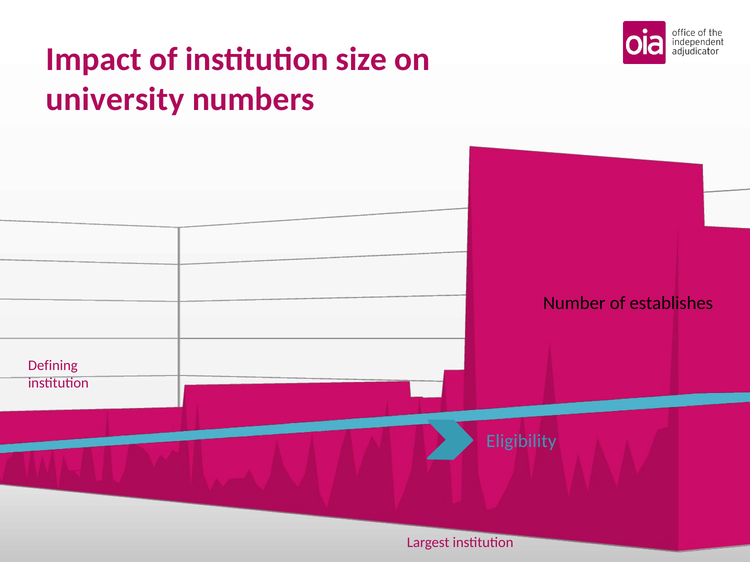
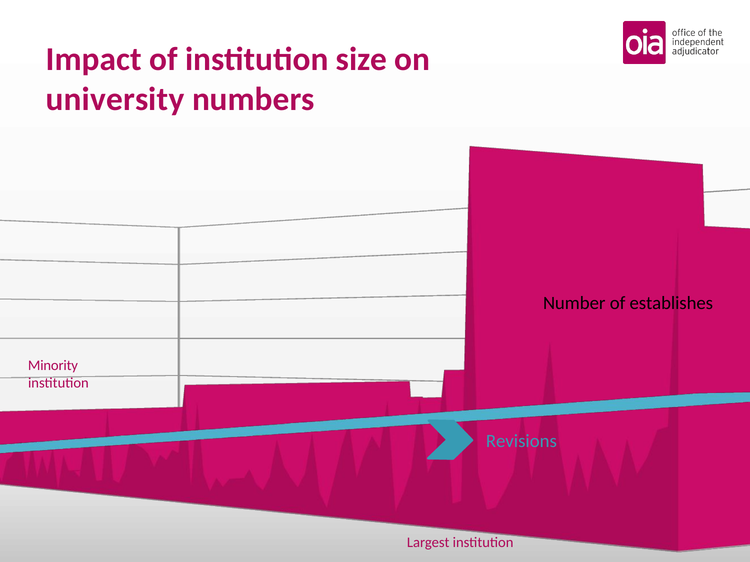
Defining: Defining -> Minority
Eligibility: Eligibility -> Revisions
